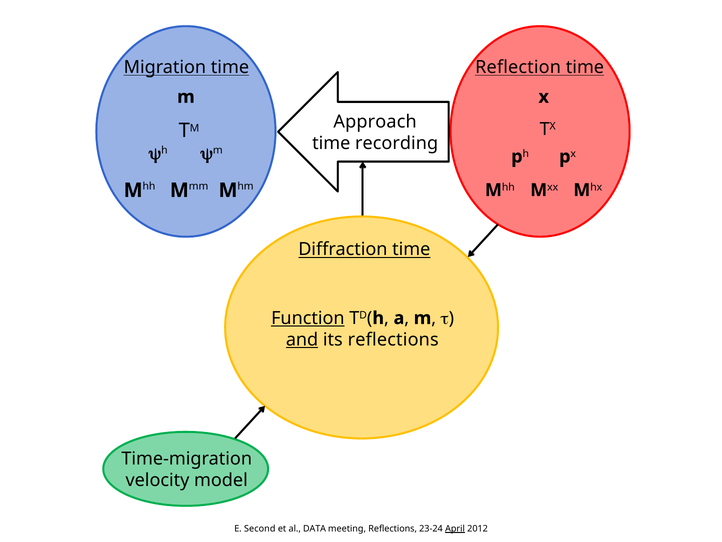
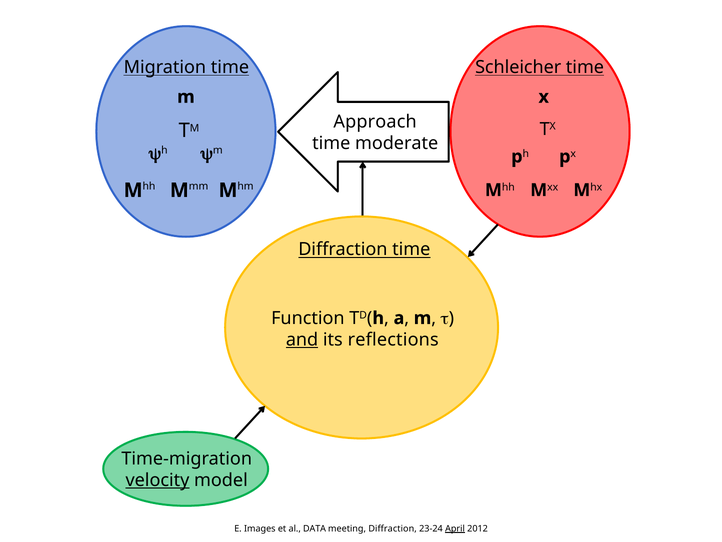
Reflection: Reflection -> Schleicher
recording: recording -> moderate
Function underline: present -> none
velocity underline: none -> present
Second: Second -> Images
meeting Reflections: Reflections -> Diffraction
